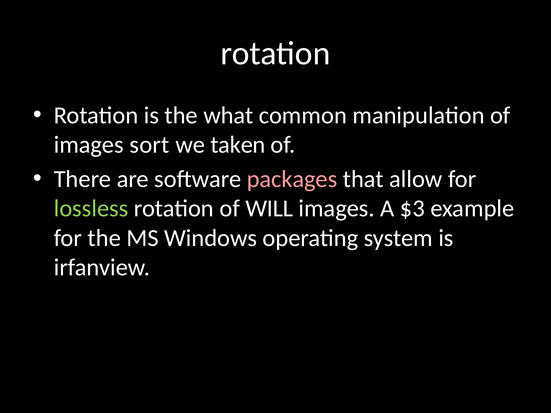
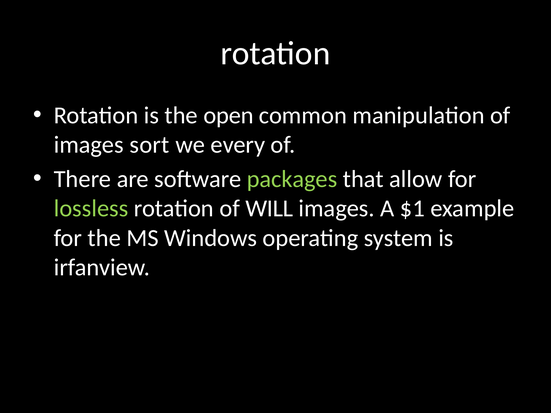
what: what -> open
taken: taken -> every
packages colour: pink -> light green
$3: $3 -> $1
